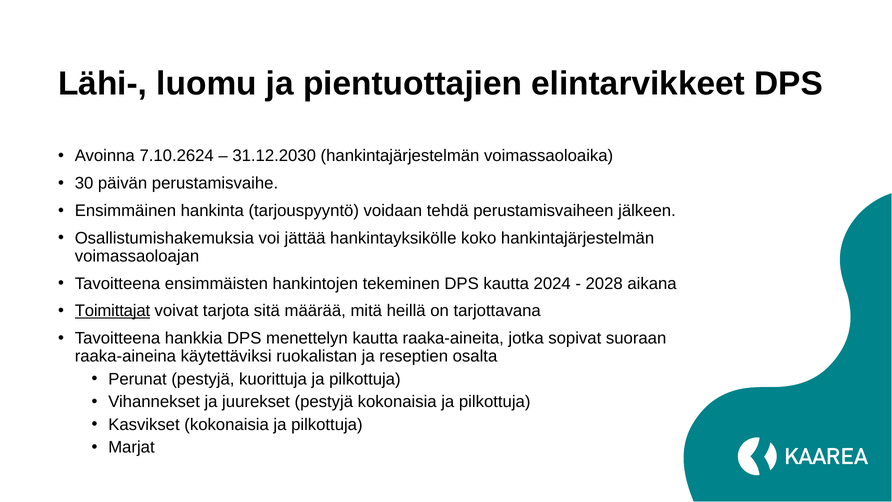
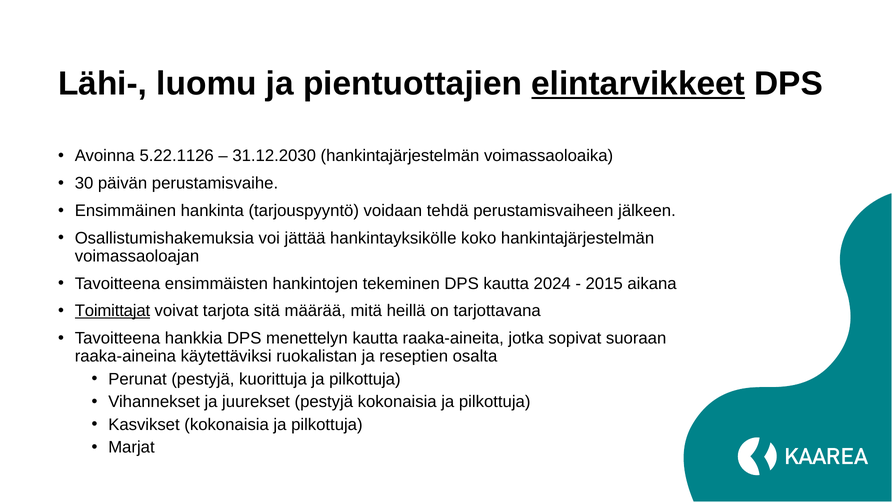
elintarvikkeet underline: none -> present
7.10.2624: 7.10.2624 -> 5.22.1126
2028: 2028 -> 2015
